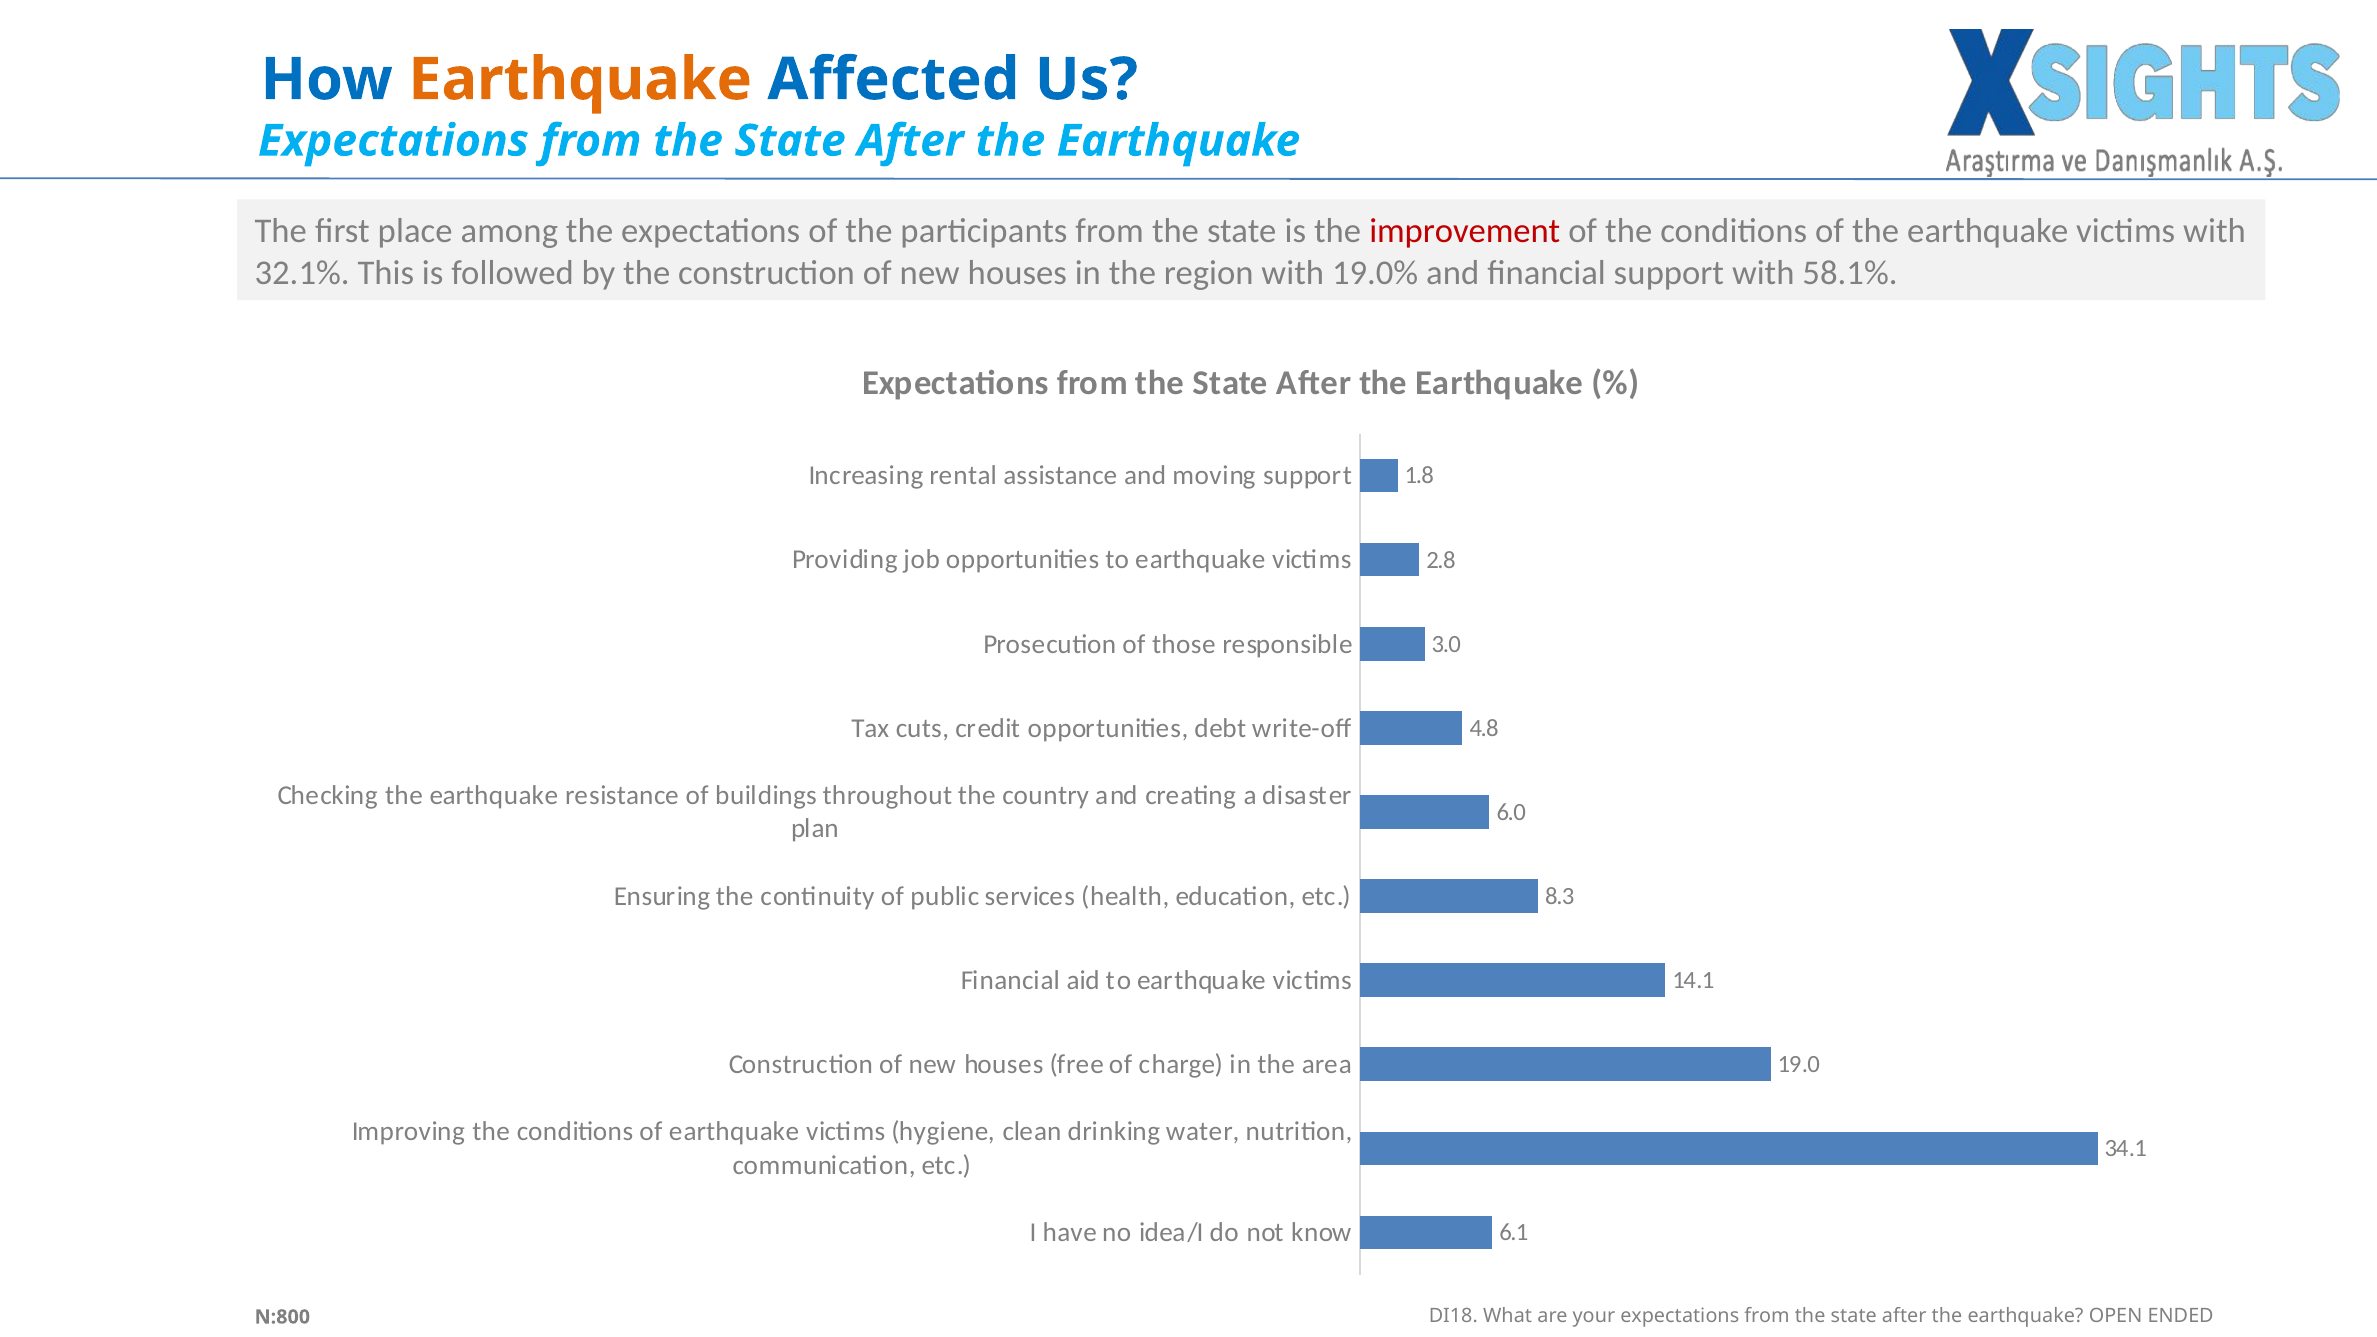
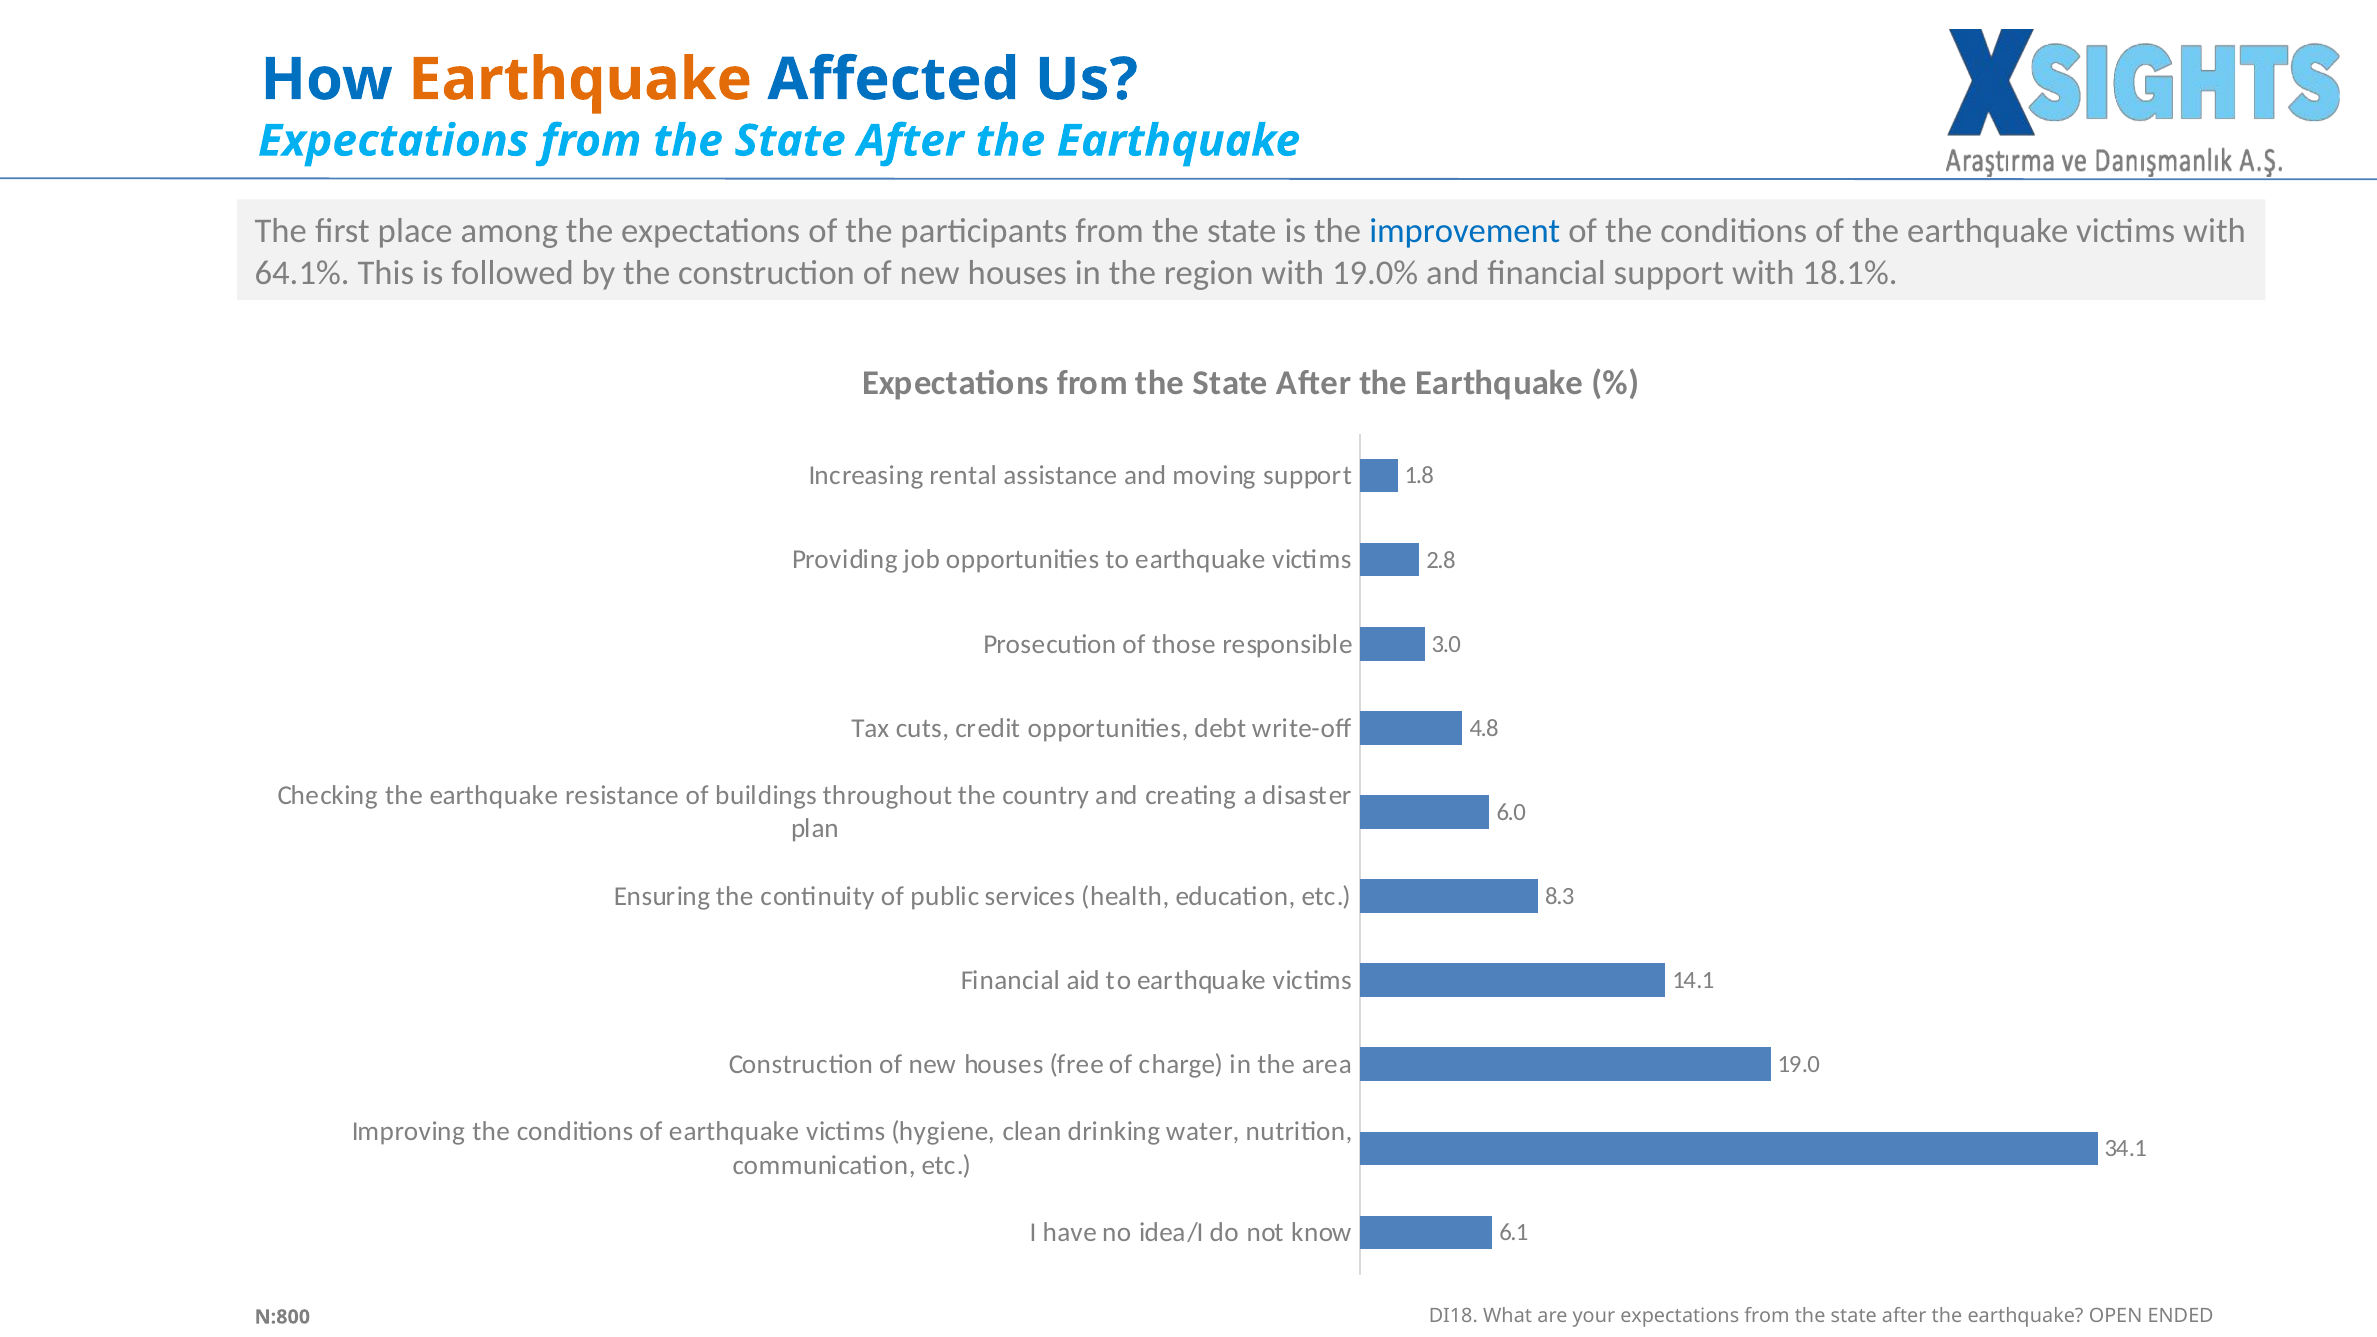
improvement colour: red -> blue
32.1%: 32.1% -> 64.1%
58.1%: 58.1% -> 18.1%
